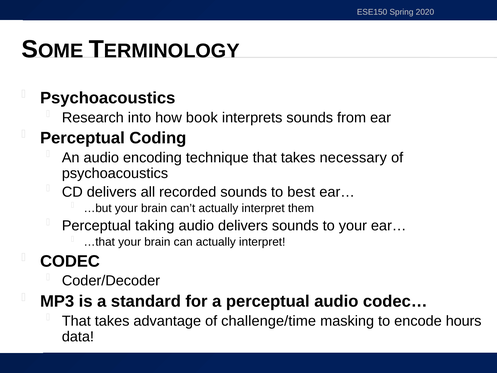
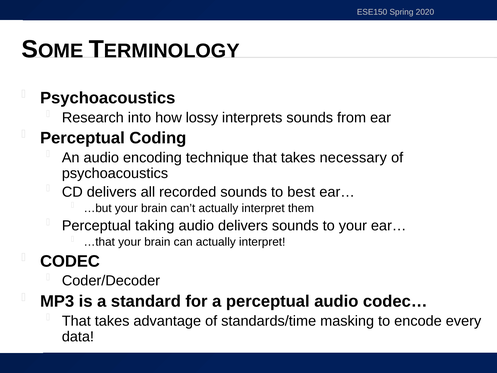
book: book -> lossy
challenge/time: challenge/time -> standards/time
hours: hours -> every
